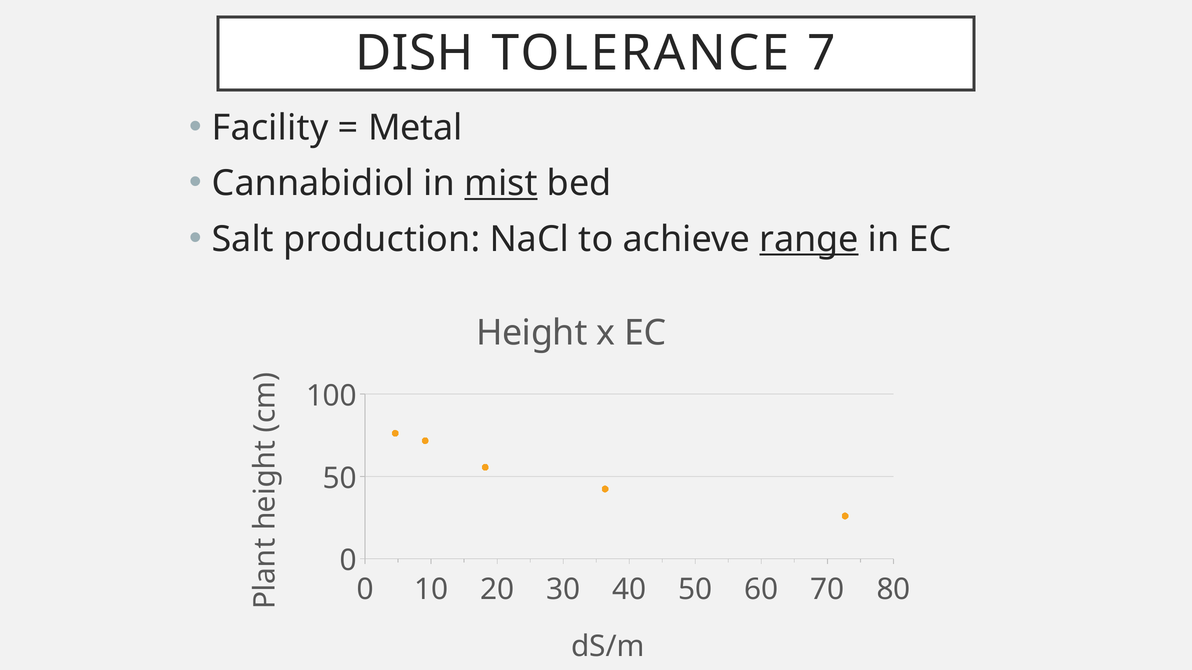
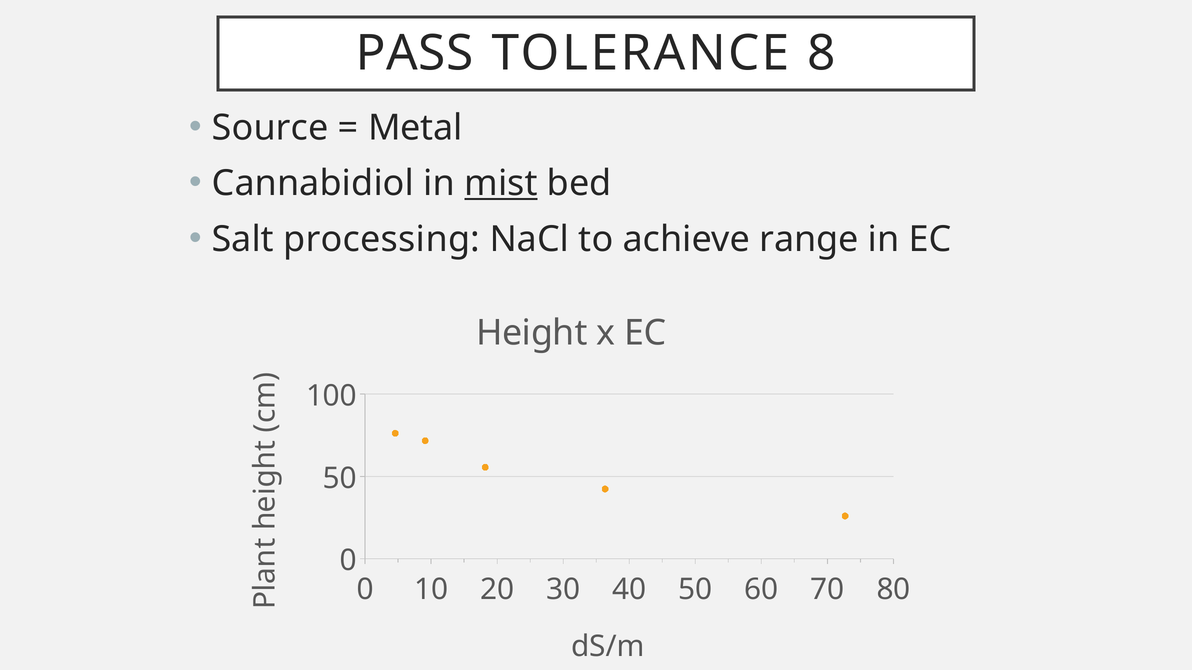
DISH: DISH -> PASS
7: 7 -> 8
Facility: Facility -> Source
production: production -> processing
range underline: present -> none
